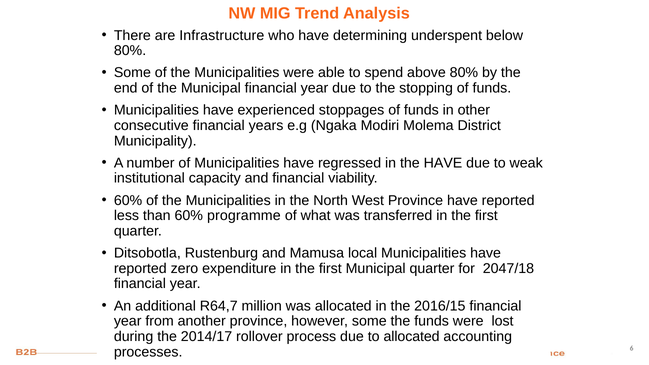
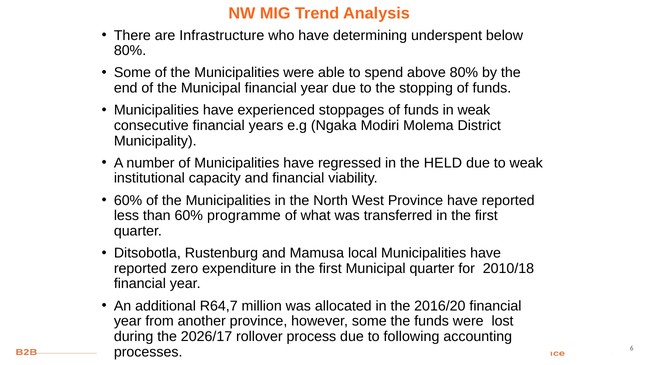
in other: other -> weak
the HAVE: HAVE -> HELD
2047/18: 2047/18 -> 2010/18
2016/15: 2016/15 -> 2016/20
2014/17: 2014/17 -> 2026/17
to allocated: allocated -> following
